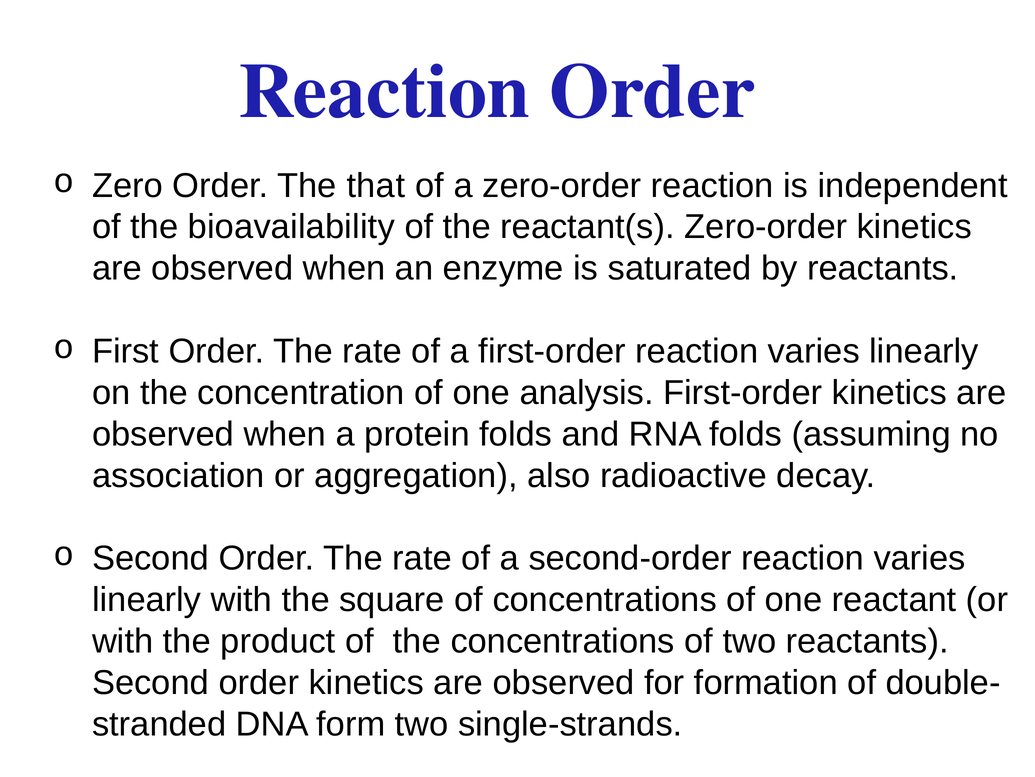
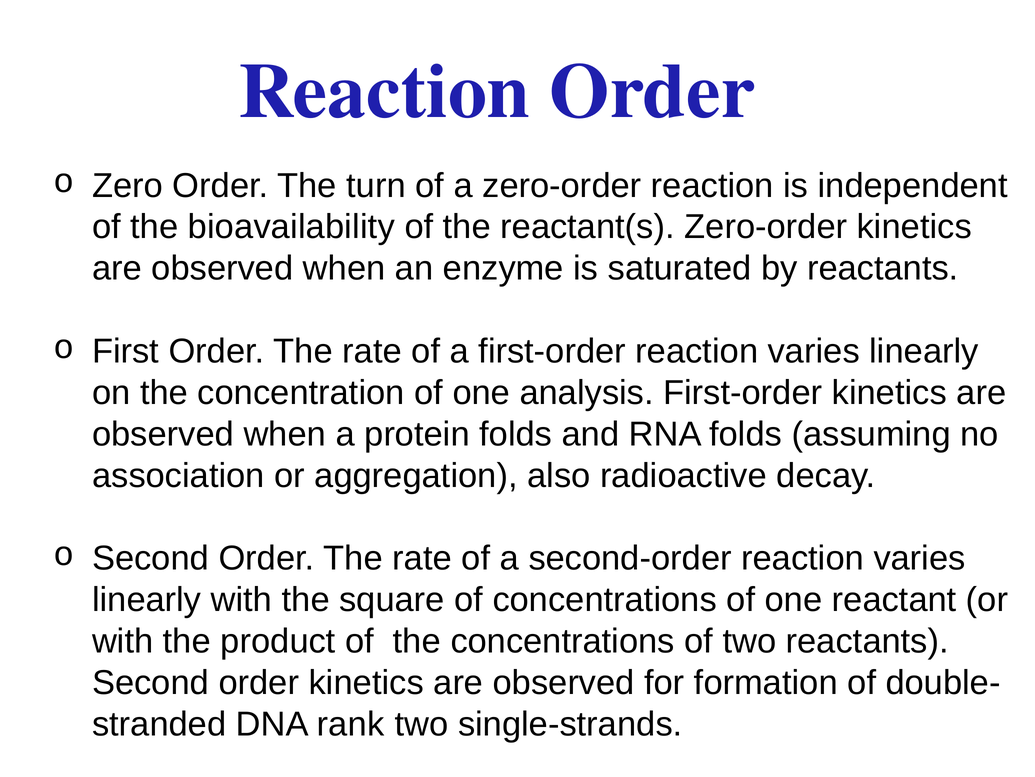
that: that -> turn
form: form -> rank
